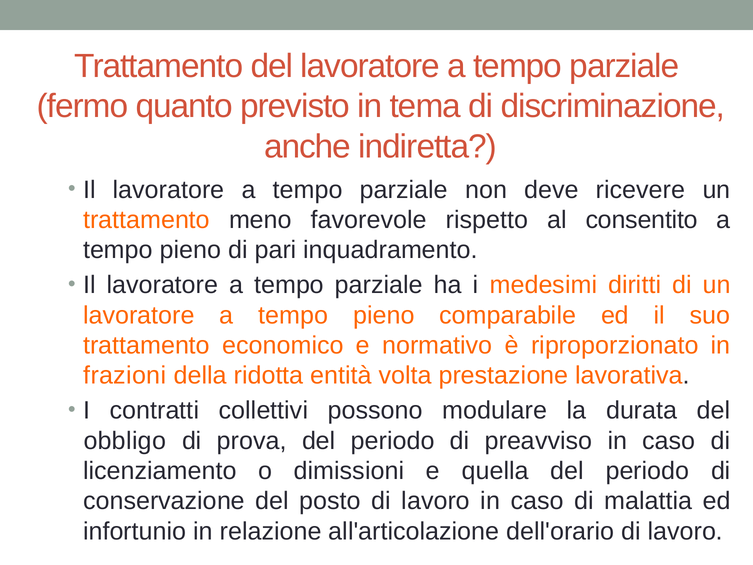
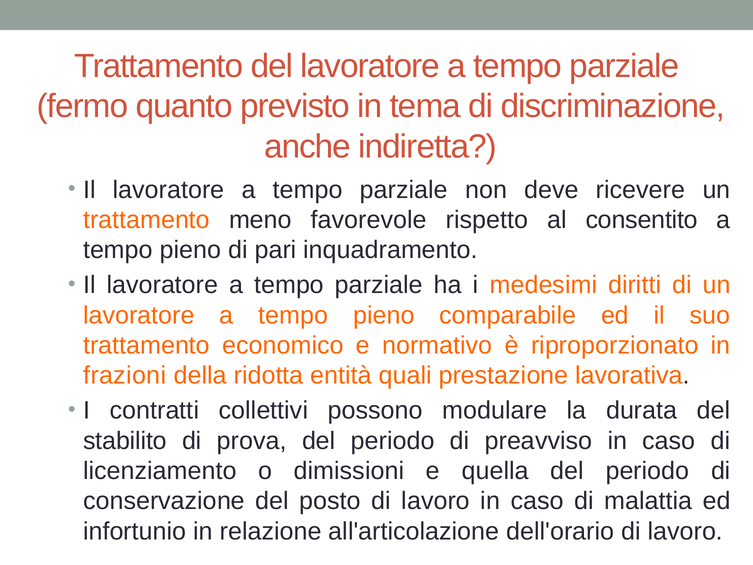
volta: volta -> quali
obbligo: obbligo -> stabilito
